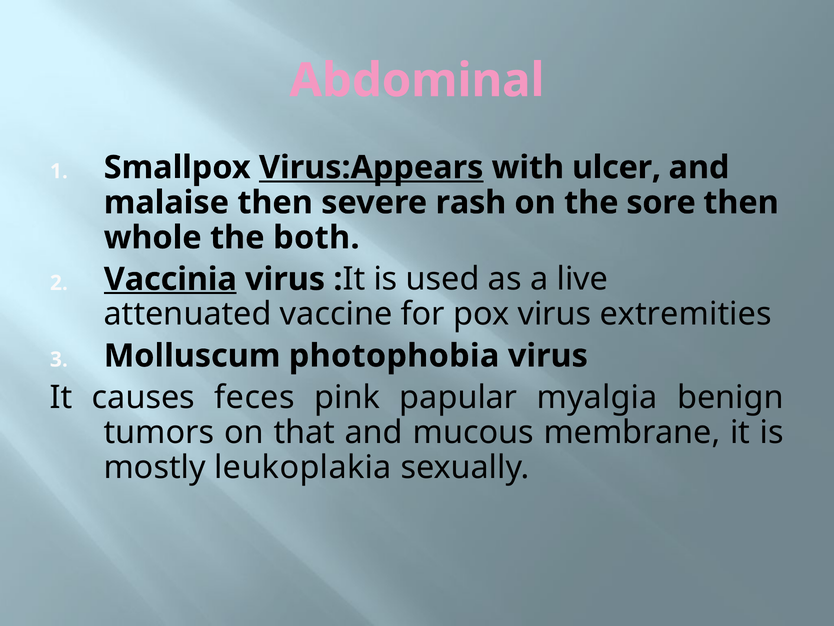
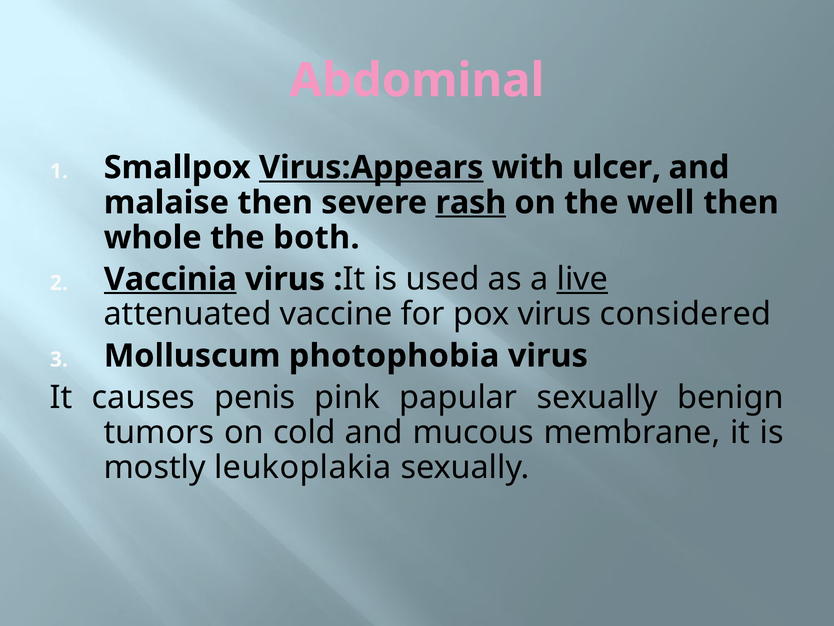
rash underline: none -> present
sore: sore -> well
live underline: none -> present
extremities: extremities -> considered
feces: feces -> penis
papular myalgia: myalgia -> sexually
that: that -> cold
